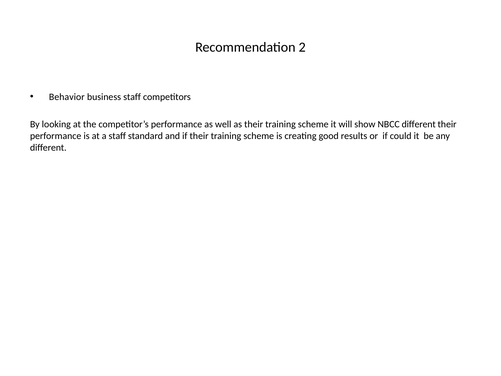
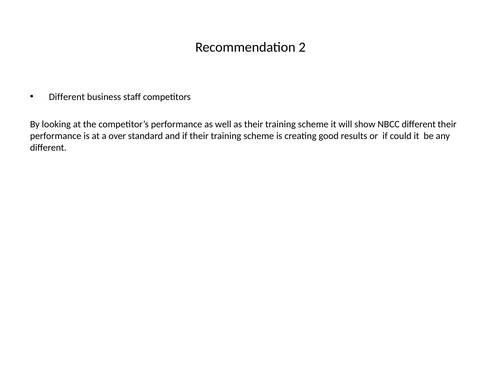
Behavior at (67, 97): Behavior -> Different
a staff: staff -> over
